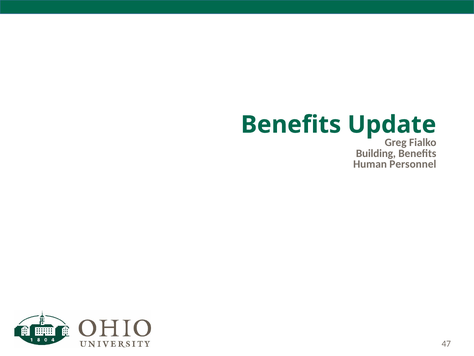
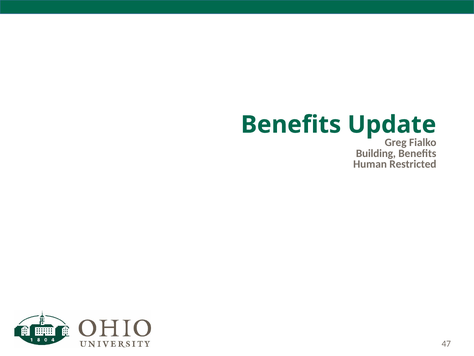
Personnel: Personnel -> Restricted
